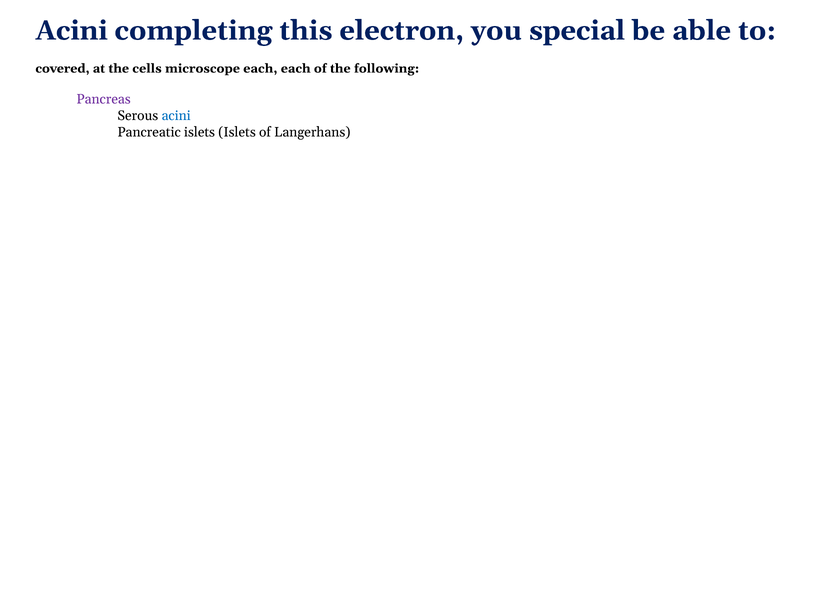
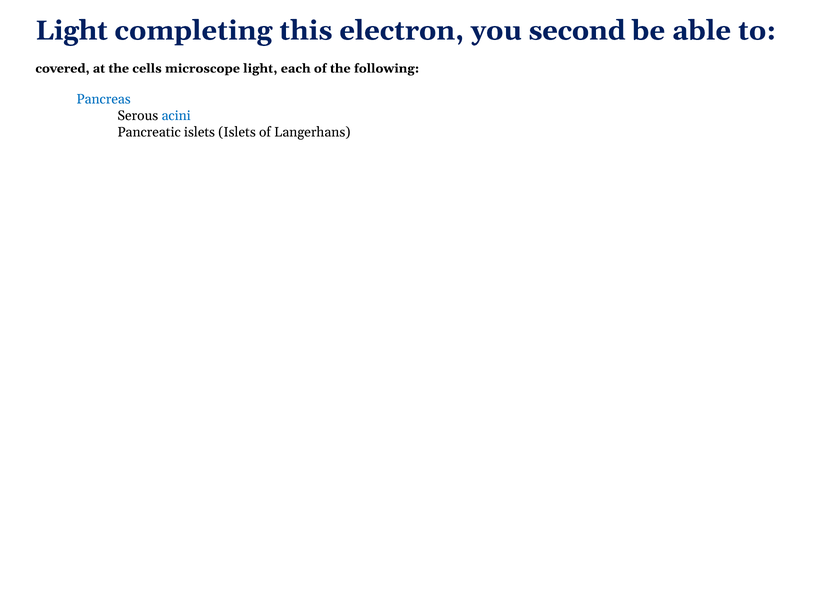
Acini at (72, 31): Acini -> Light
special: special -> second
microscope each: each -> light
Pancreas colour: purple -> blue
